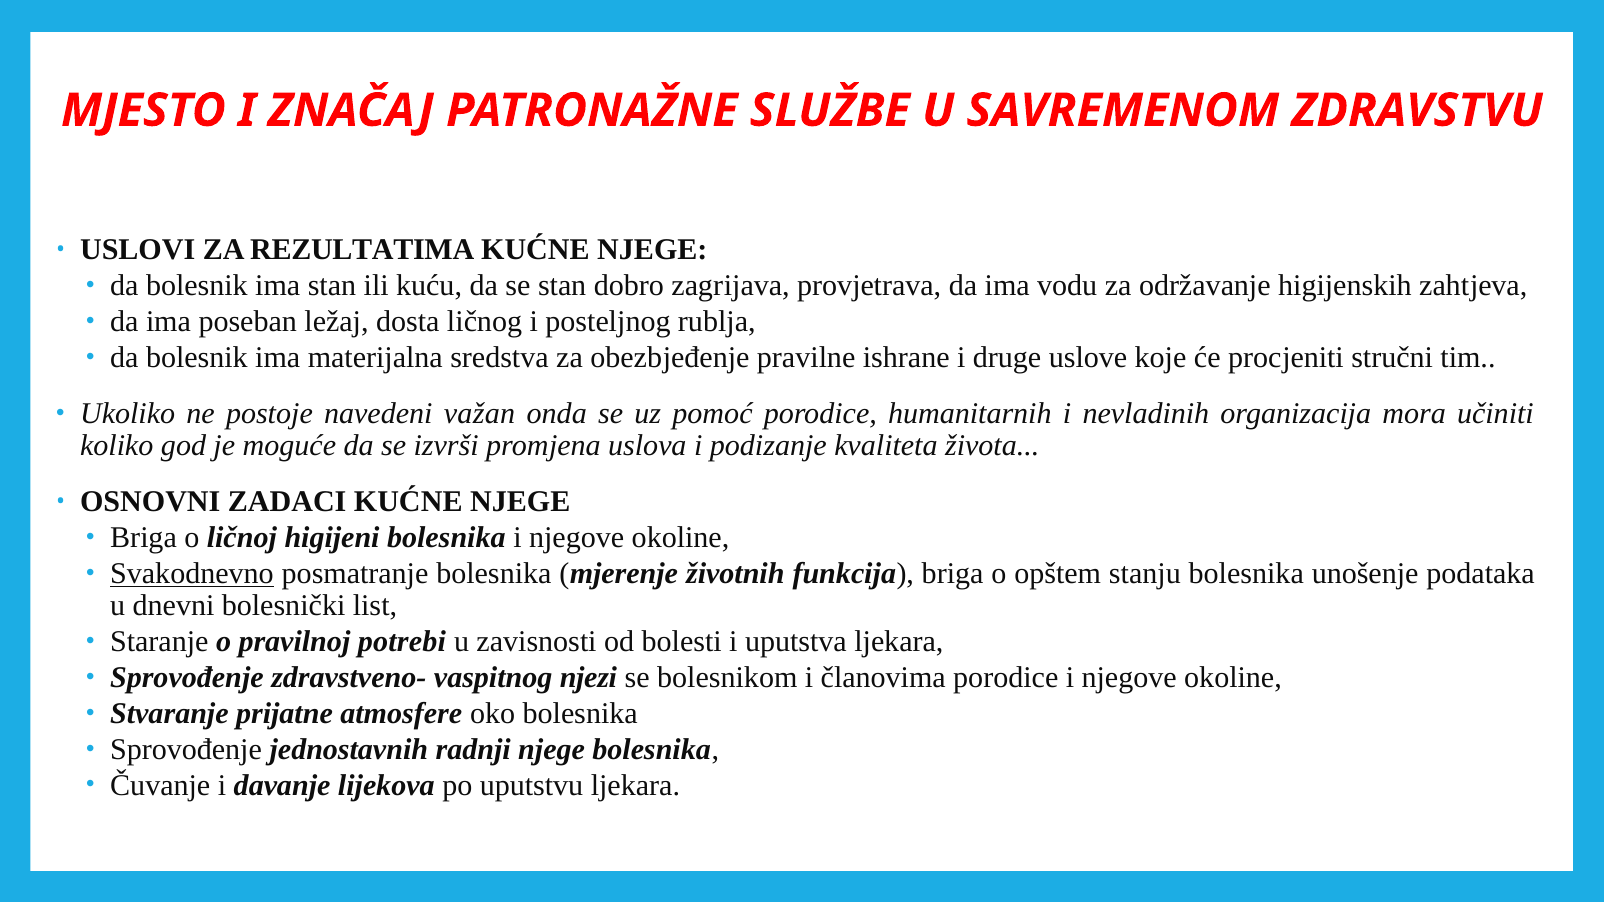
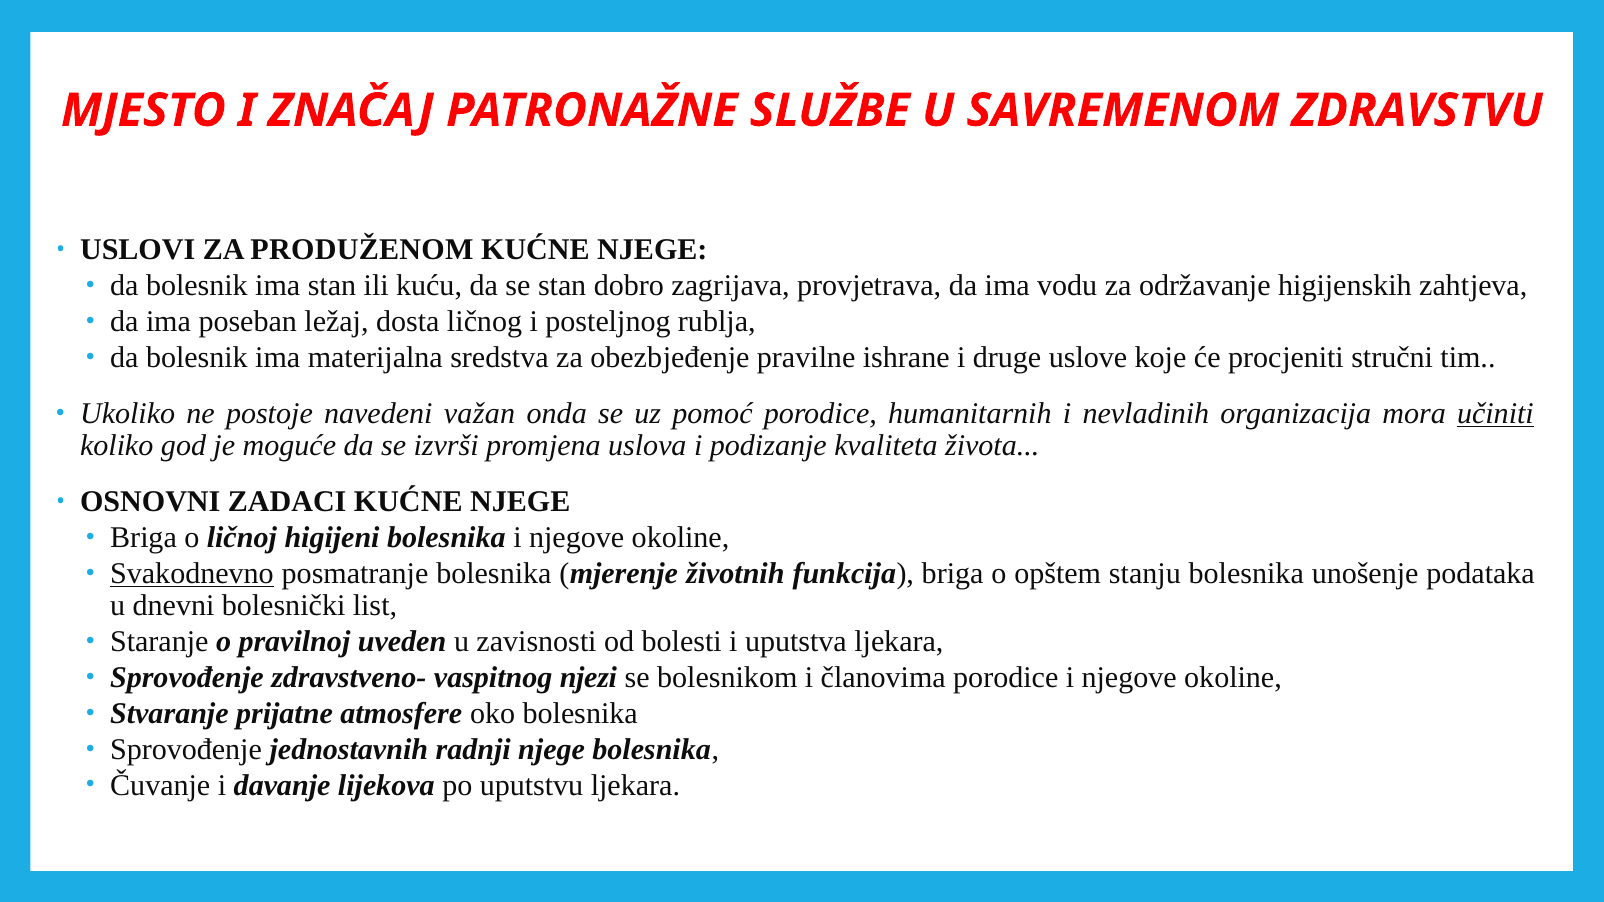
REZULTATIMA: REZULTATIMA -> PRODUŽENOM
učiniti underline: none -> present
potrebi: potrebi -> uveden
